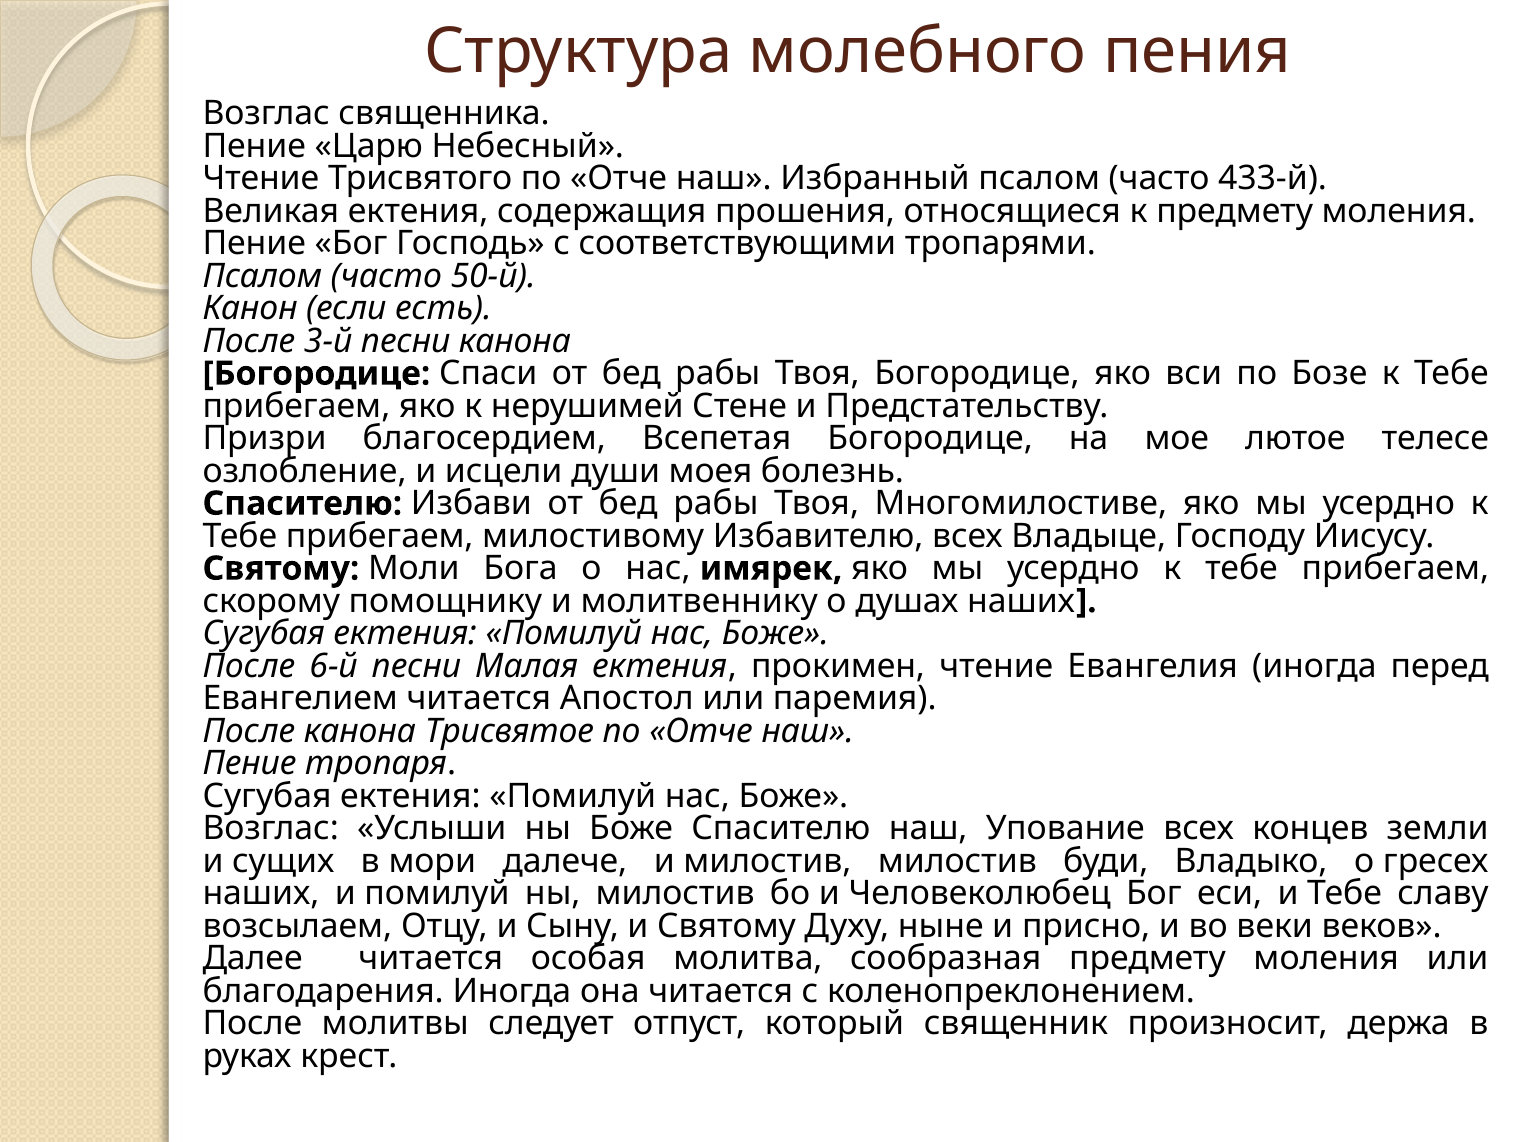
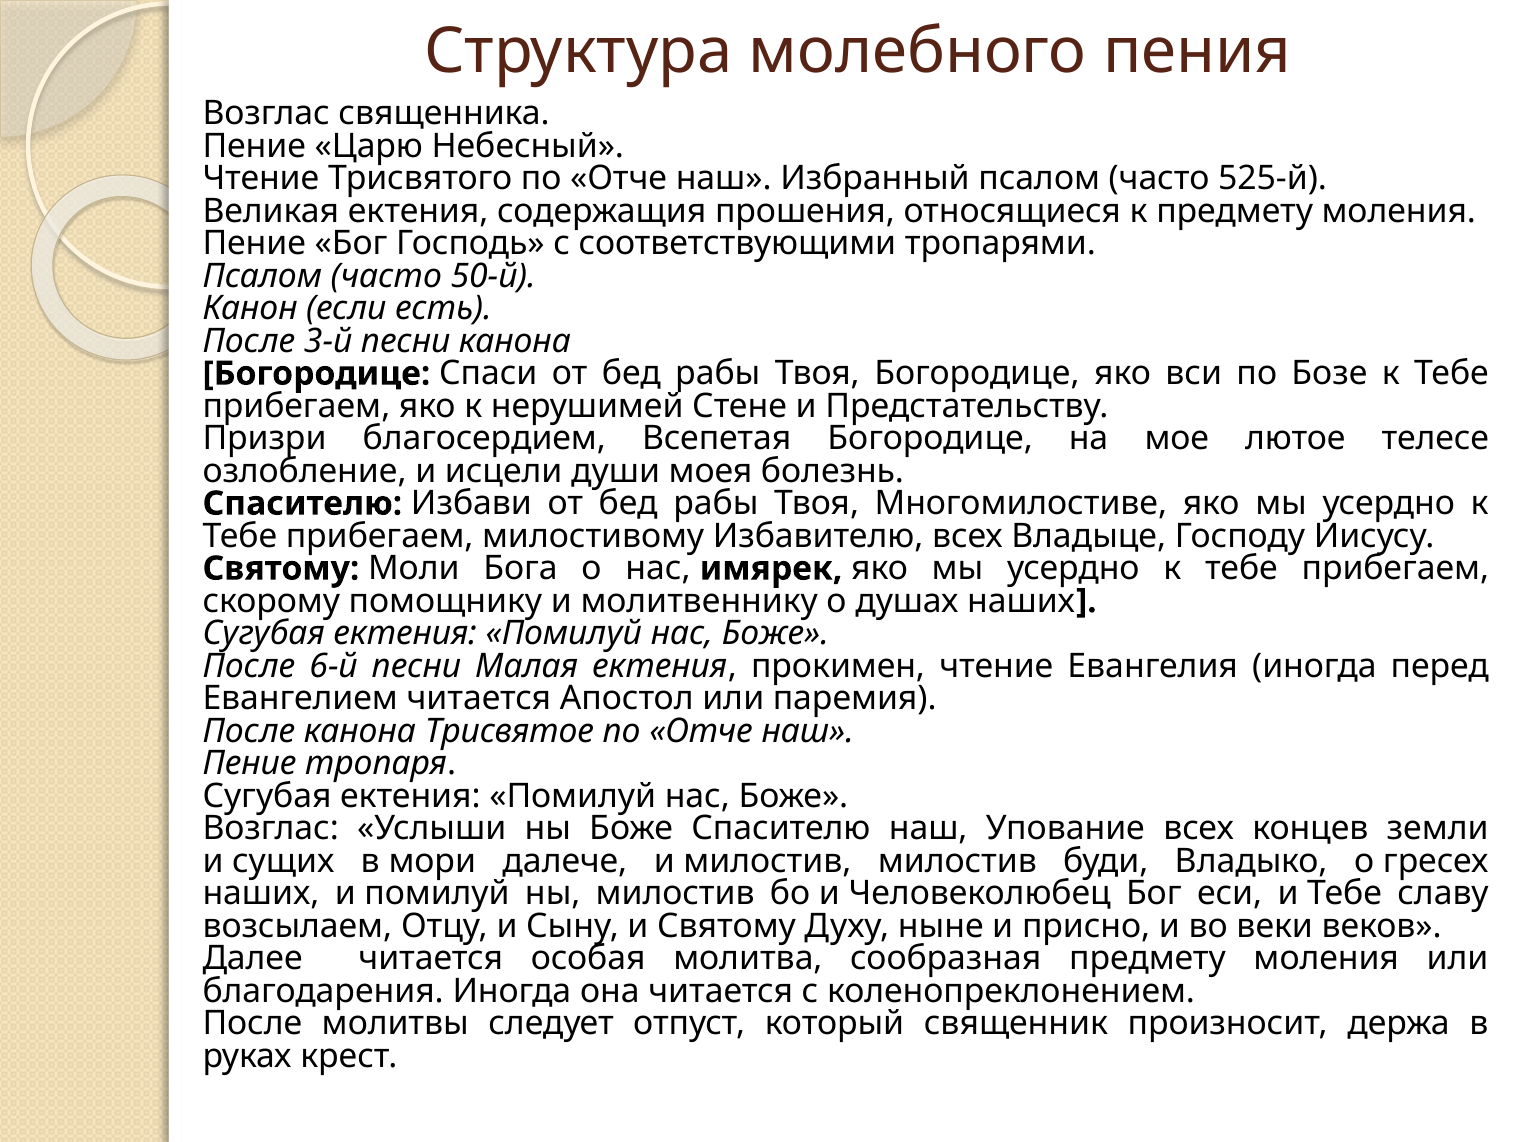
433-й: 433-й -> 525-й
